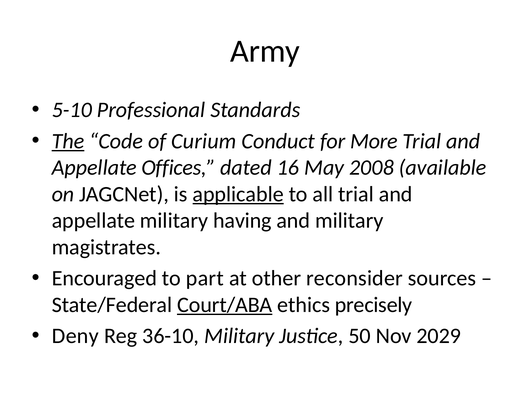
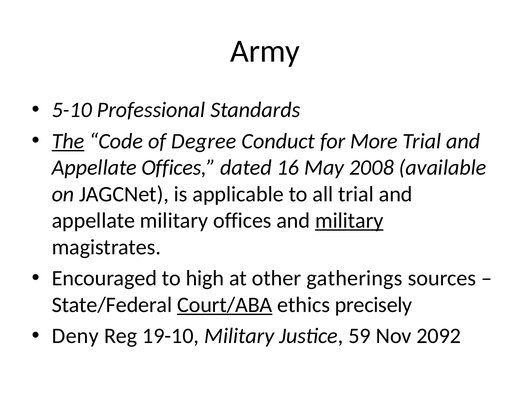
Curium: Curium -> Degree
applicable underline: present -> none
military having: having -> offices
military at (349, 221) underline: none -> present
part: part -> high
reconsider: reconsider -> gatherings
36-10: 36-10 -> 19-10
50: 50 -> 59
2029: 2029 -> 2092
